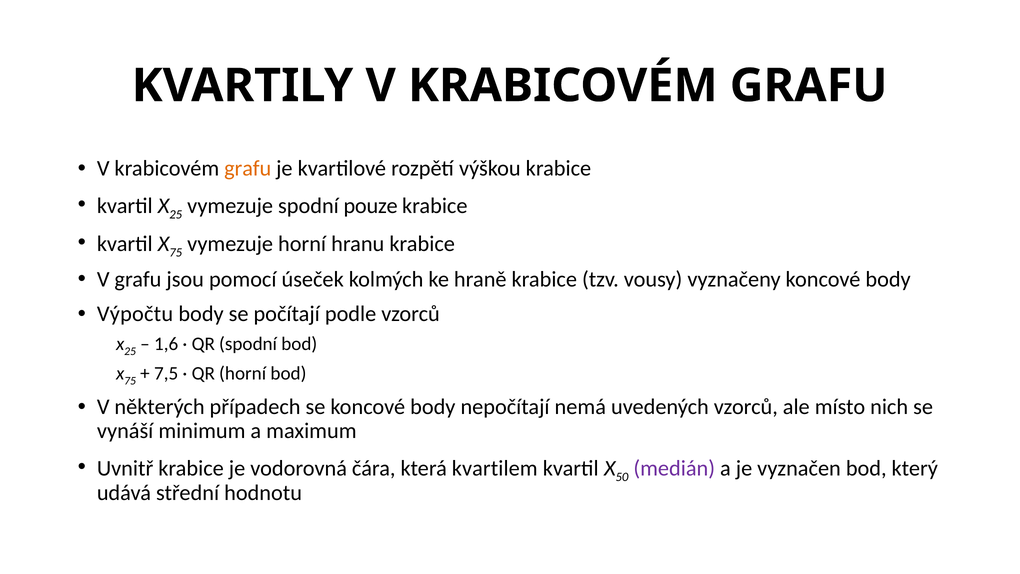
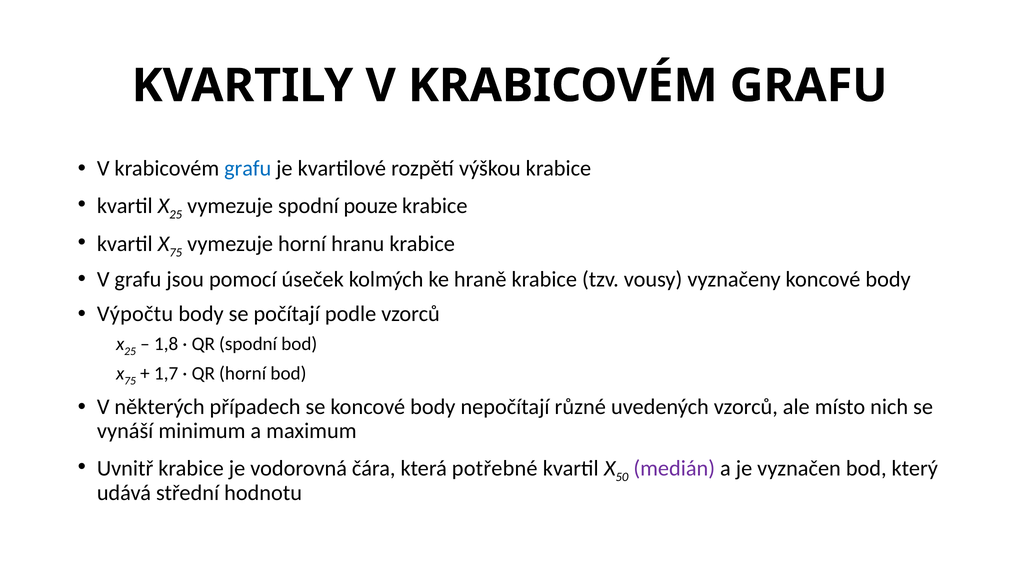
grafu at (248, 168) colour: orange -> blue
1,6: 1,6 -> 1,8
7,5: 7,5 -> 1,7
nemá: nemá -> různé
kvartilem: kvartilem -> potřebné
